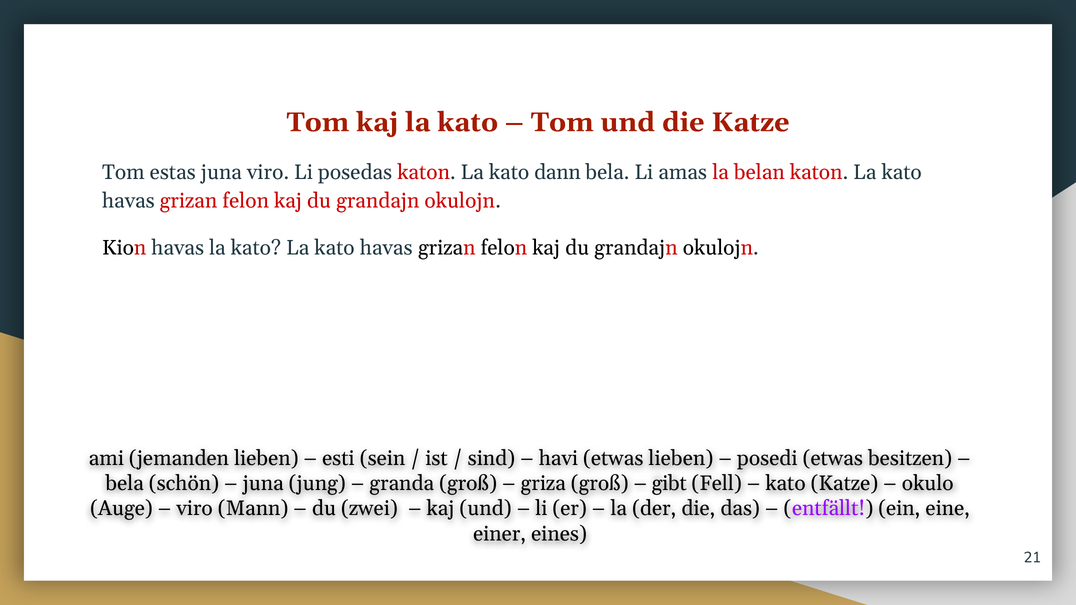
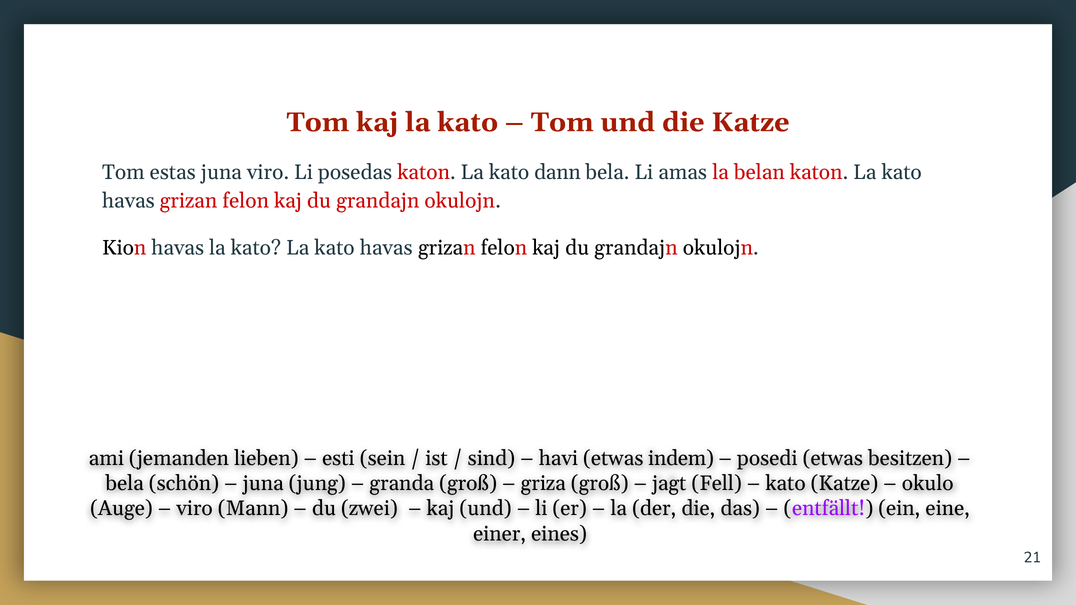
etwas lieben: lieben -> indem
gibt: gibt -> jagt
